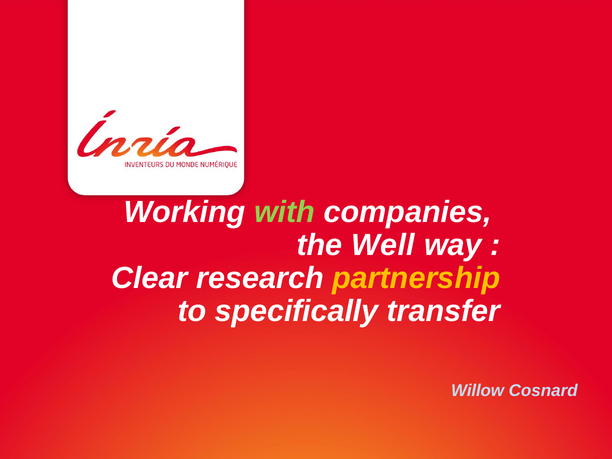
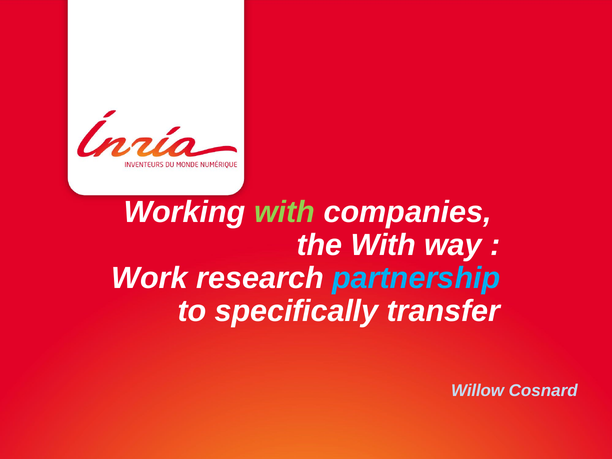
the Well: Well -> With
Clear: Clear -> Work
partnership colour: yellow -> light blue
